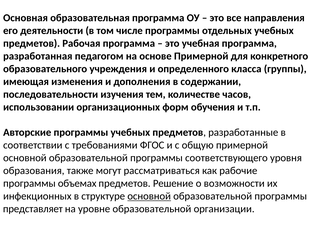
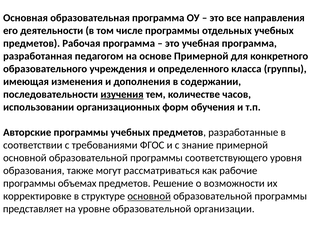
изучения underline: none -> present
общую: общую -> знание
инфекционных: инфекционных -> корректировке
